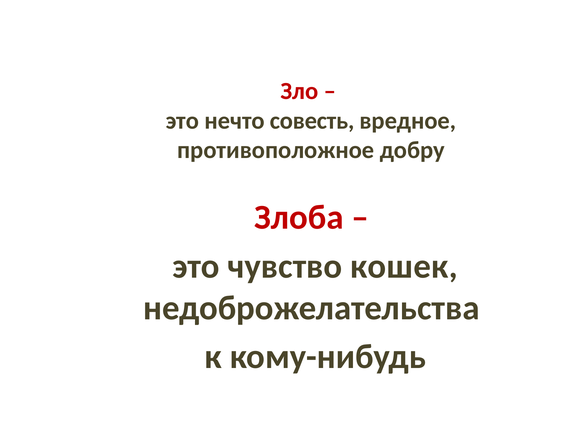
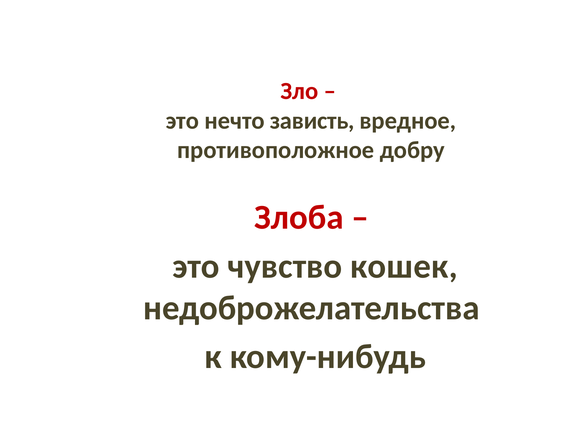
совесть: совесть -> зависть
